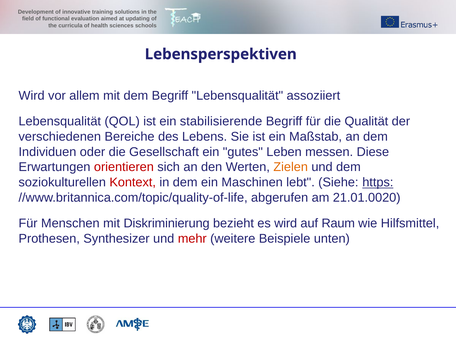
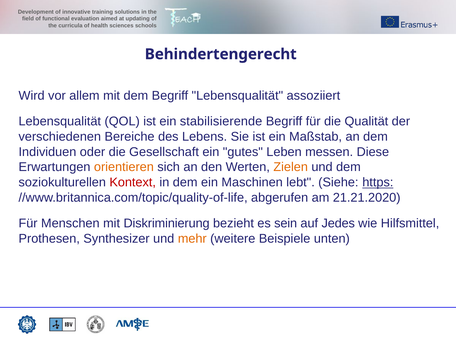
Lebensperspektiven: Lebensperspektiven -> Behindertengerecht
orientieren colour: red -> orange
21.01.0020: 21.01.0020 -> 21.21.2020
es wird: wird -> sein
Raum: Raum -> Jedes
mehr colour: red -> orange
